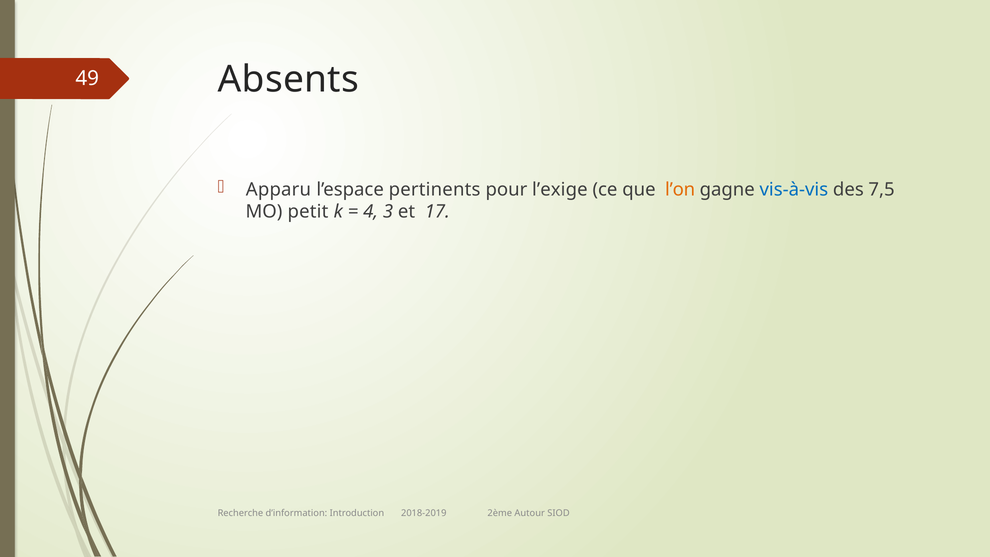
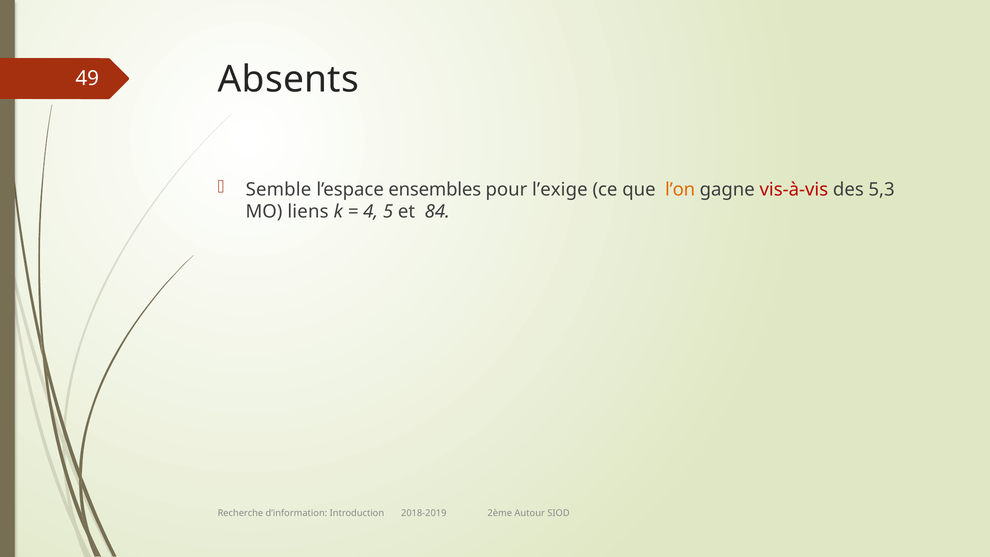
Apparu: Apparu -> Semble
pertinents: pertinents -> ensembles
vis-à-vis colour: blue -> red
7,5: 7,5 -> 5,3
petit: petit -> liens
3: 3 -> 5
17: 17 -> 84
